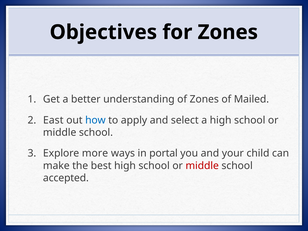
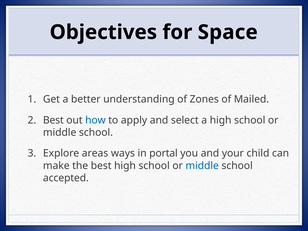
for Zones: Zones -> Space
East at (53, 120): East -> Best
more: more -> areas
middle at (202, 166) colour: red -> blue
